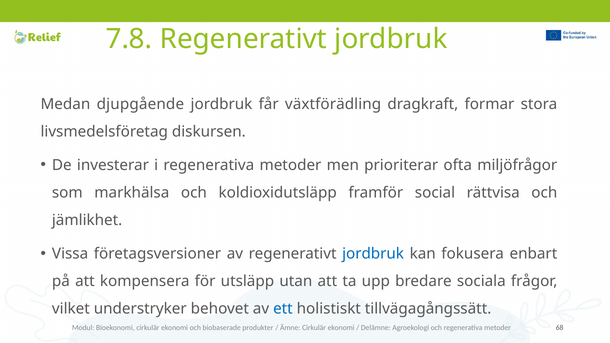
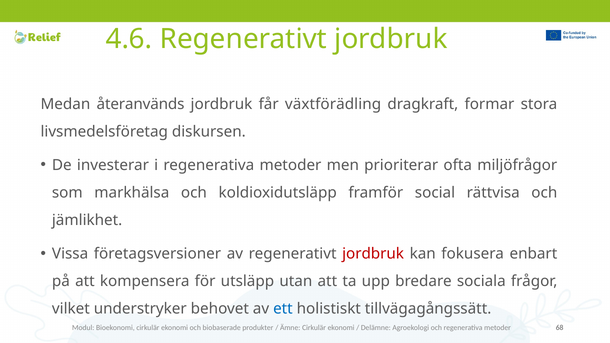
7.8: 7.8 -> 4.6
djupgående: djupgående -> återanvänds
jordbruk at (373, 254) colour: blue -> red
